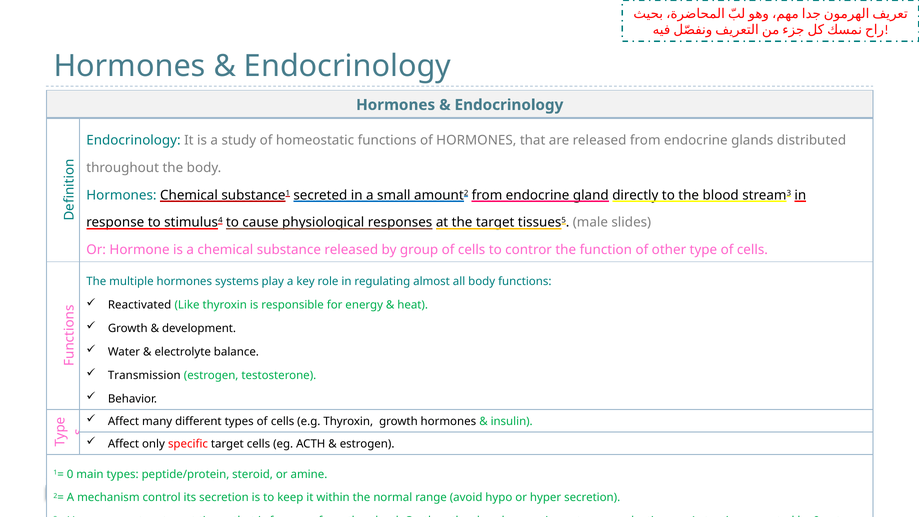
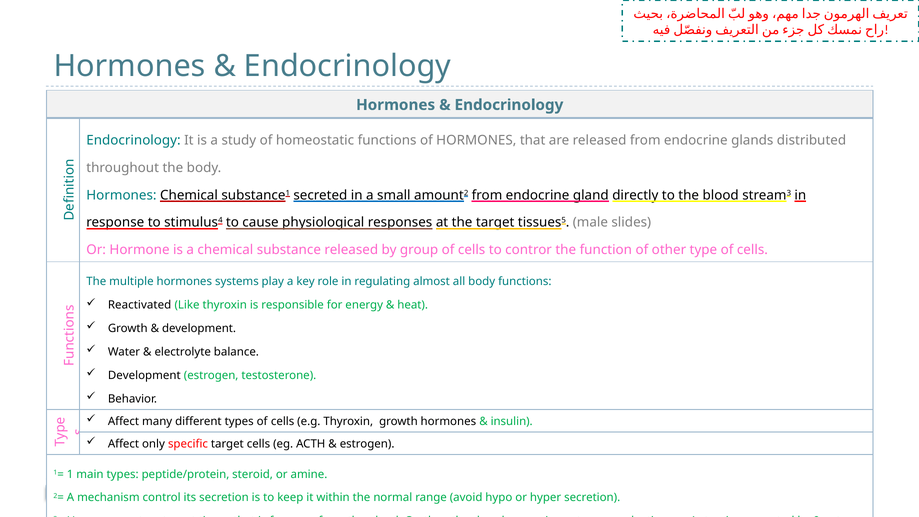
Transmission at (144, 375): Transmission -> Development
0: 0 -> 1
